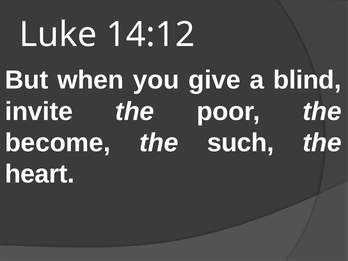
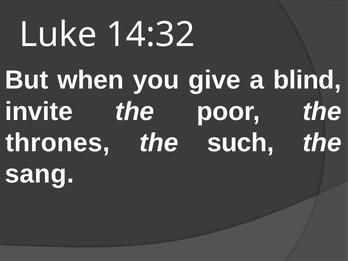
14:12: 14:12 -> 14:32
become: become -> thrones
heart: heart -> sang
